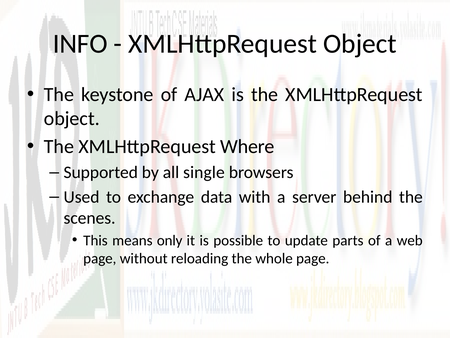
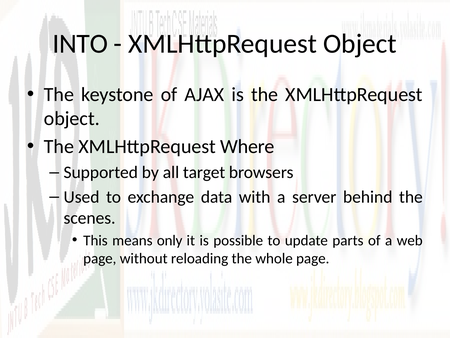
INFO: INFO -> INTO
single: single -> target
